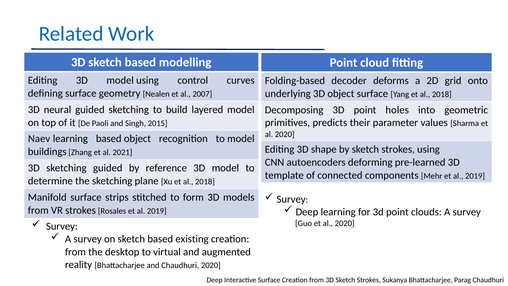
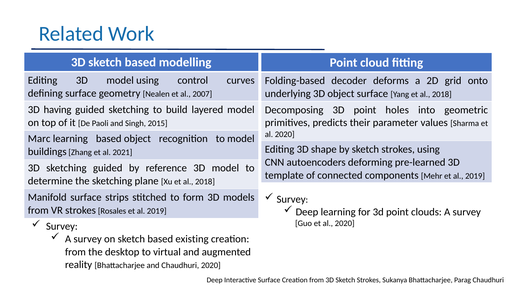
neural: neural -> having
Naev: Naev -> Marc
